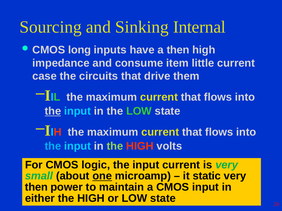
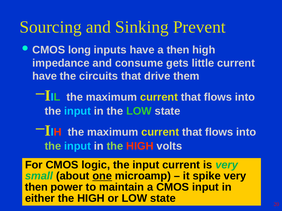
Internal: Internal -> Prevent
item: item -> gets
case at (45, 76): case -> have
the at (53, 111) underline: present -> none
the at (53, 147) colour: light blue -> light green
static: static -> spike
